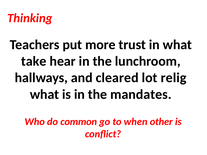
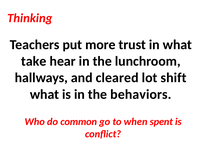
relig: relig -> shift
mandates: mandates -> behaviors
other: other -> spent
